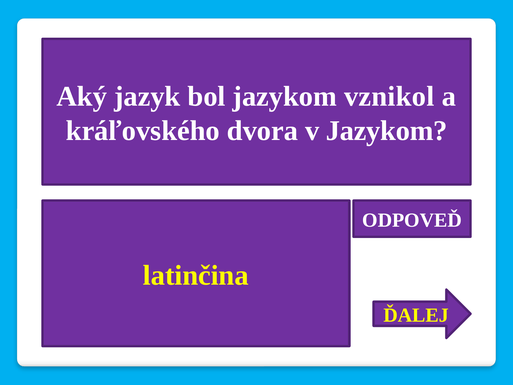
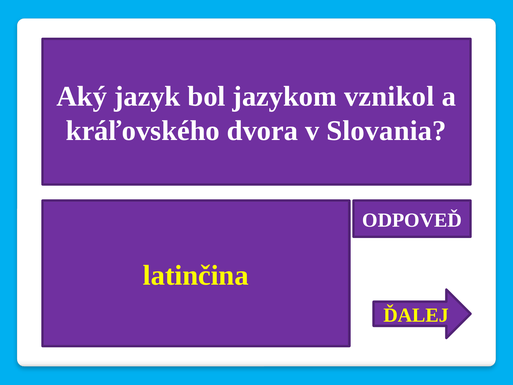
v Jazykom: Jazykom -> Slovania
